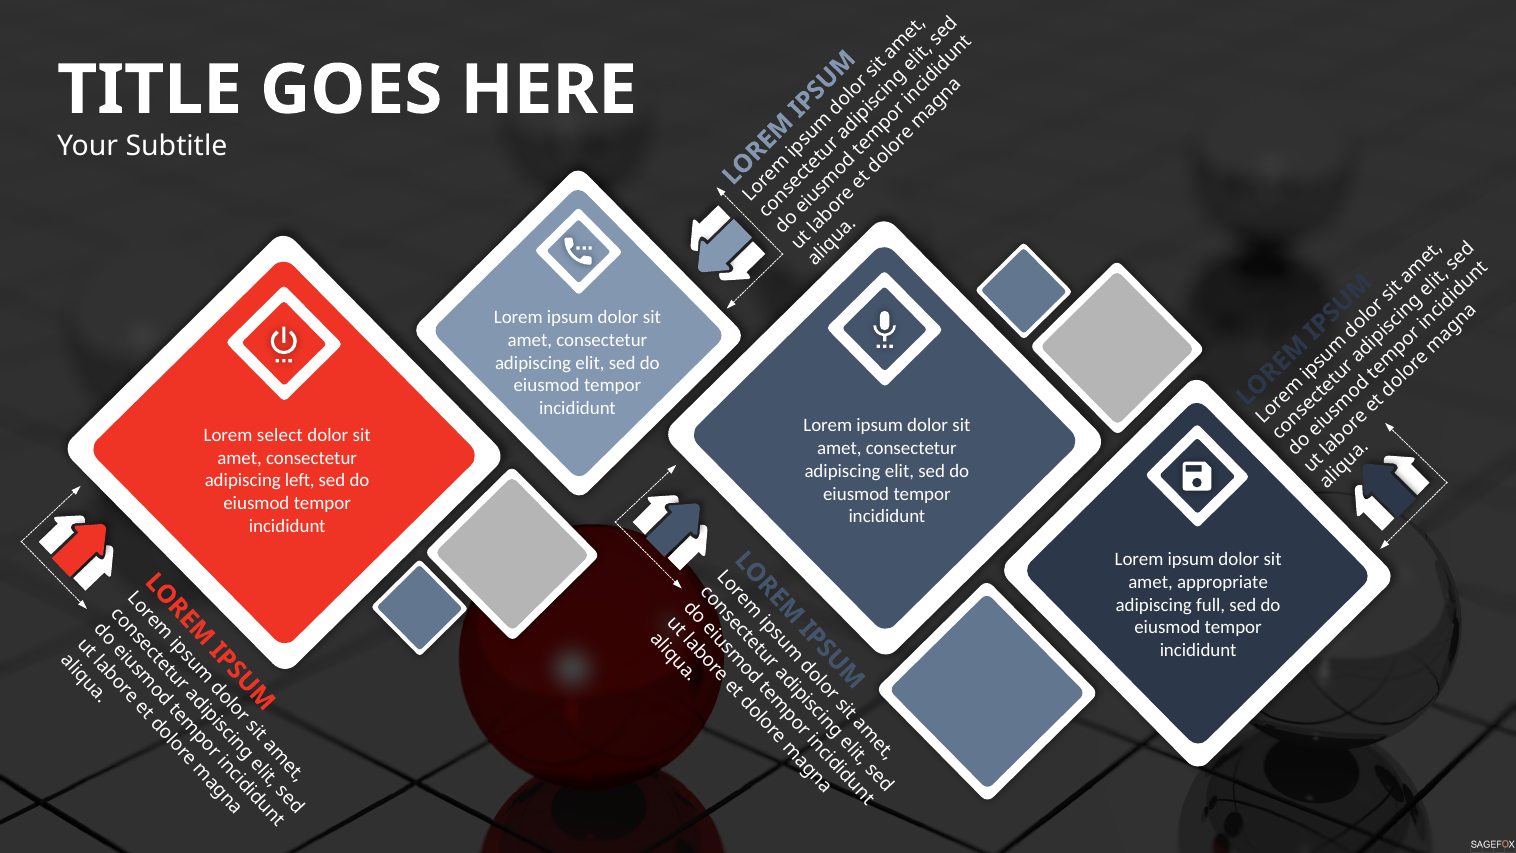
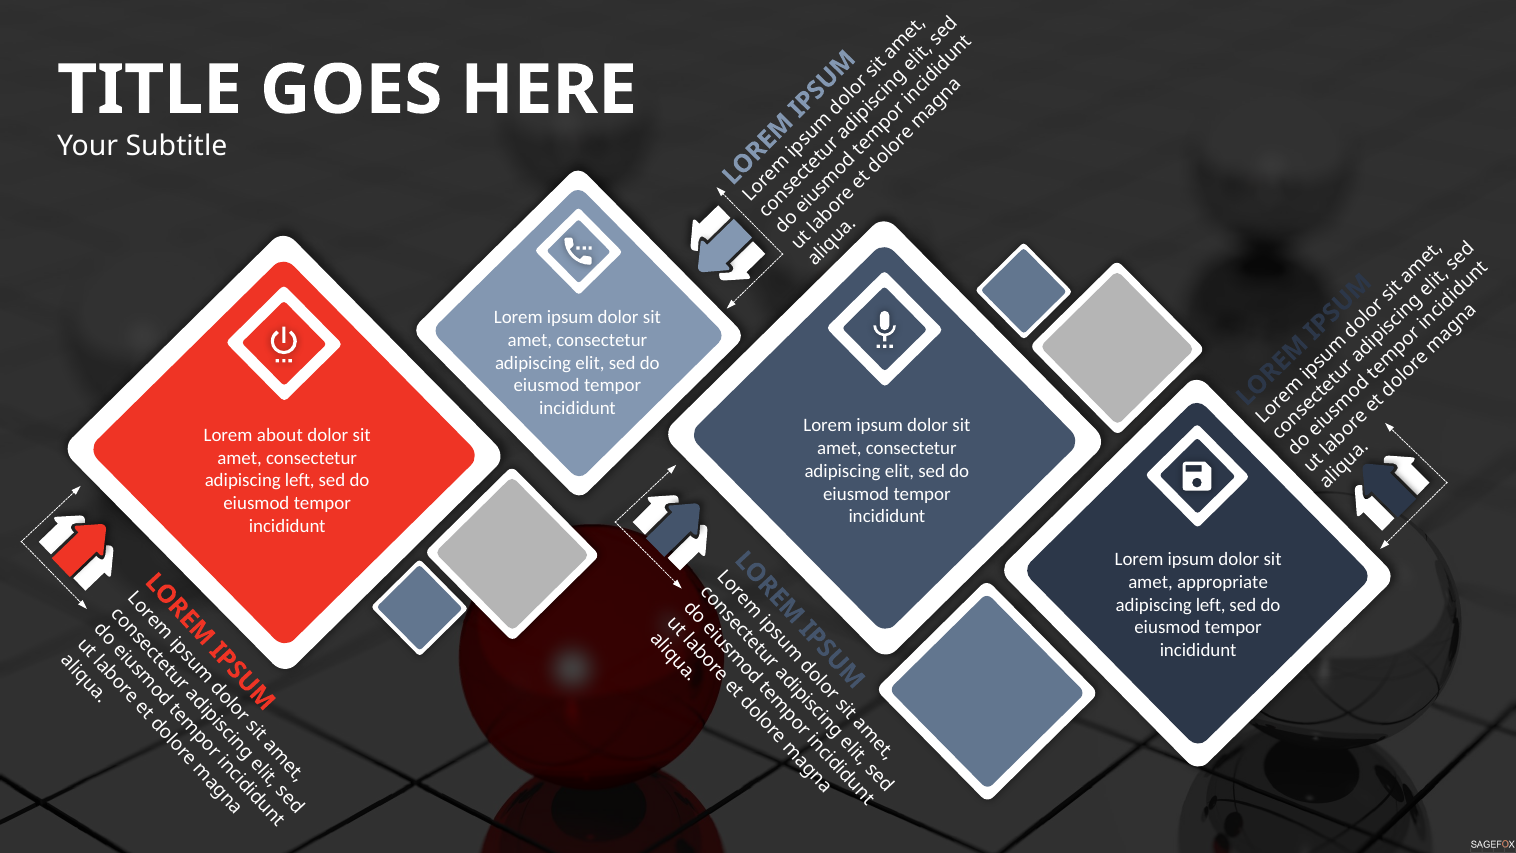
select: select -> about
full at (1211, 605): full -> left
